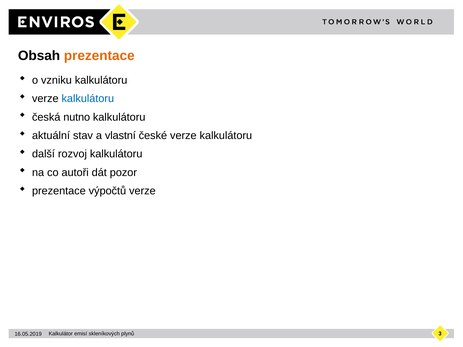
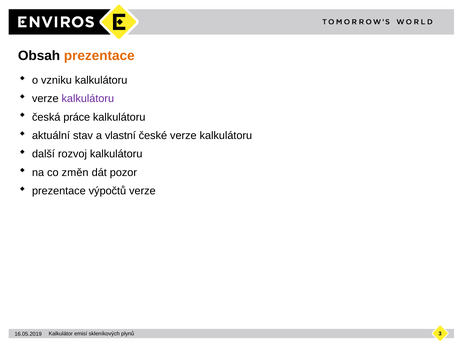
kalkulátoru at (88, 99) colour: blue -> purple
nutno: nutno -> práce
autoři: autoři -> změn
